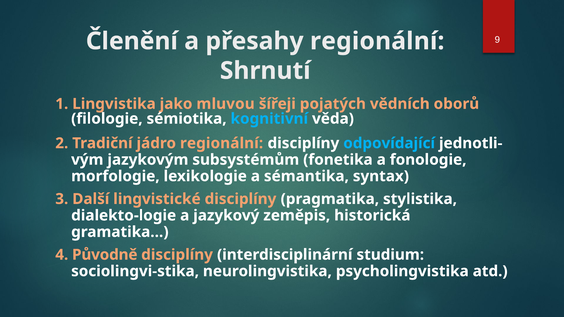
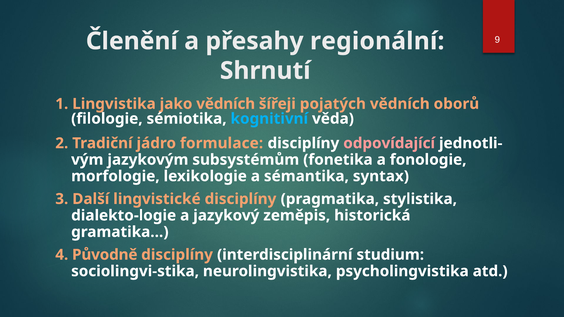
jako mluvou: mluvou -> vědních
jádro regionální: regionální -> formulace
odpovídající colour: light blue -> pink
